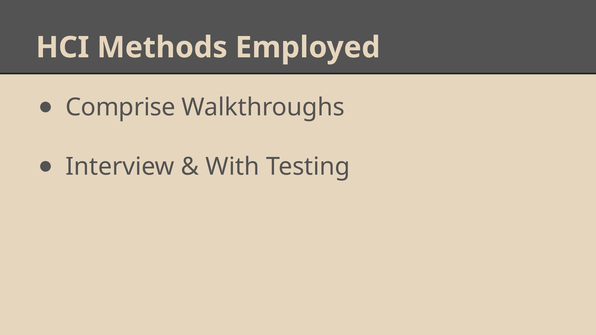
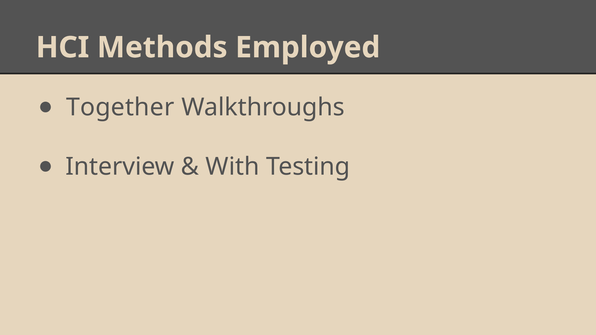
Comprise: Comprise -> Together
